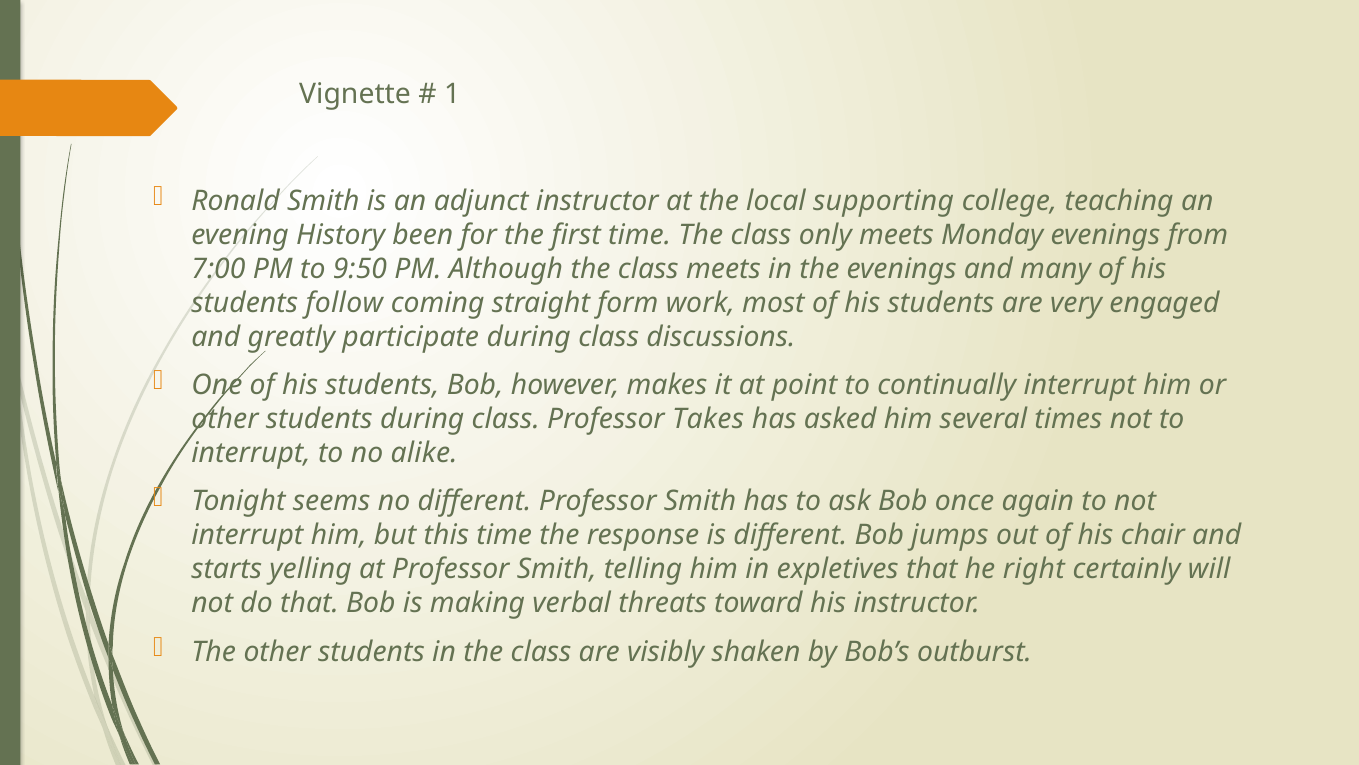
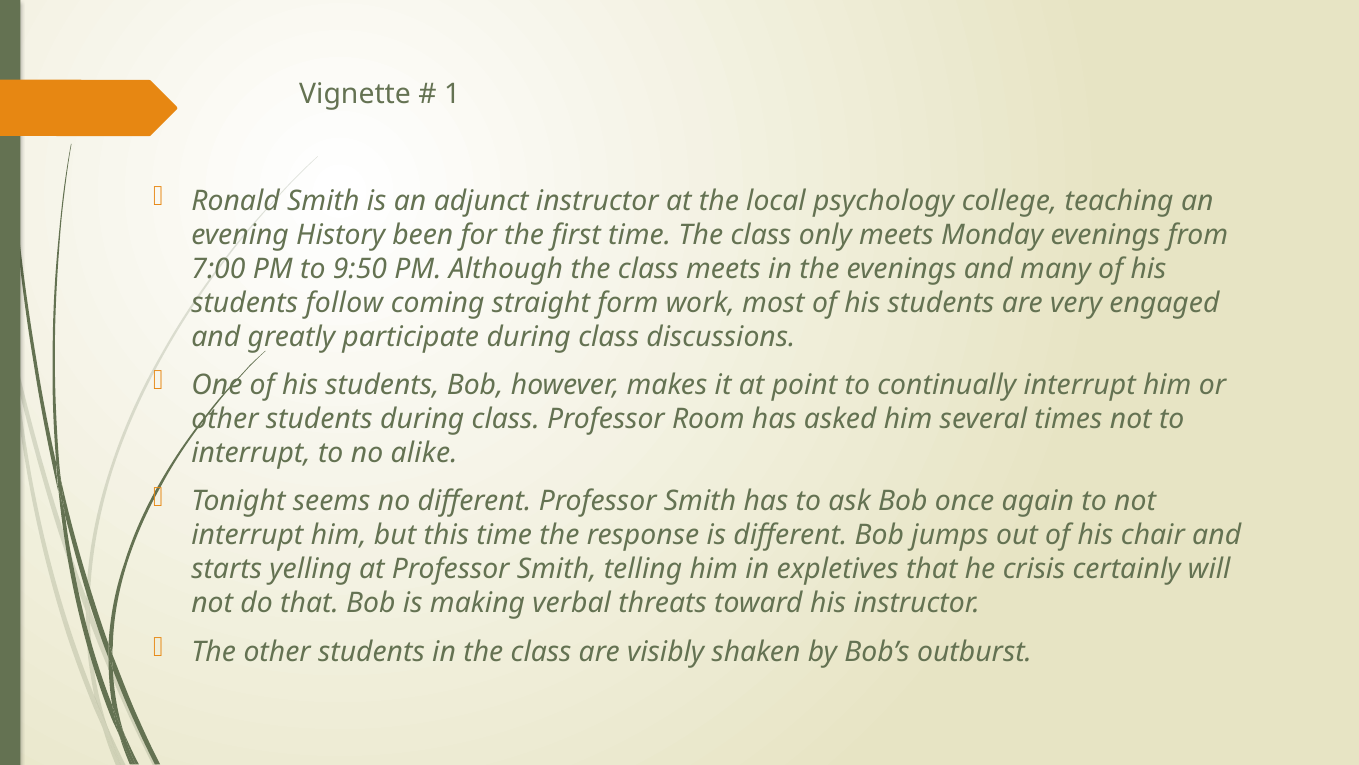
supporting: supporting -> psychology
Takes: Takes -> Room
right: right -> crisis
